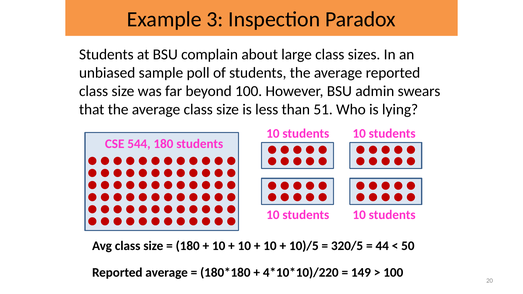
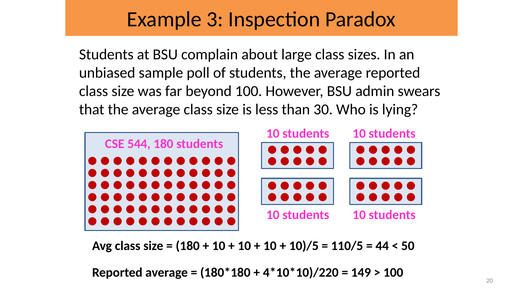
51: 51 -> 30
320/5: 320/5 -> 110/5
